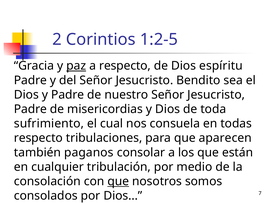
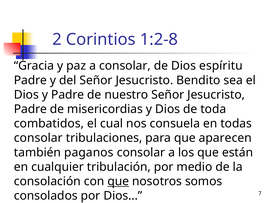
1:2-5: 1:2-5 -> 1:2-8
paz underline: present -> none
a respecto: respecto -> consolar
sufrimiento: sufrimiento -> combatidos
respecto at (38, 138): respecto -> consolar
